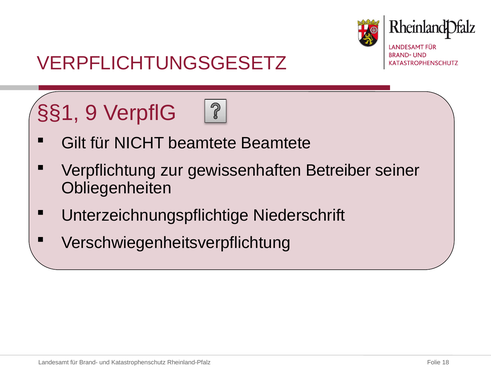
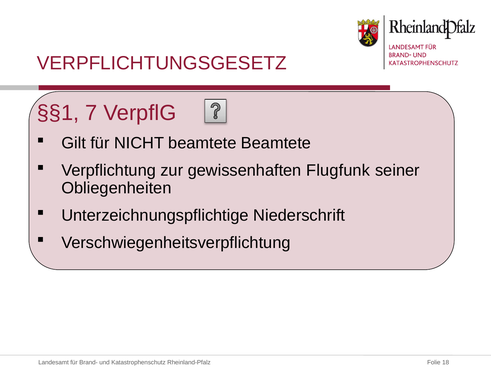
9: 9 -> 7
Betreiber: Betreiber -> Flugfunk
